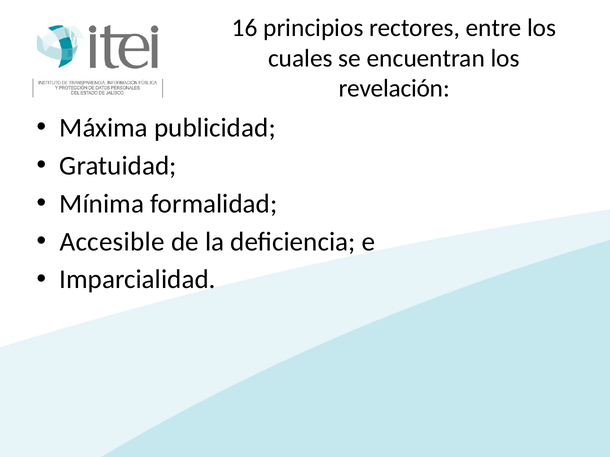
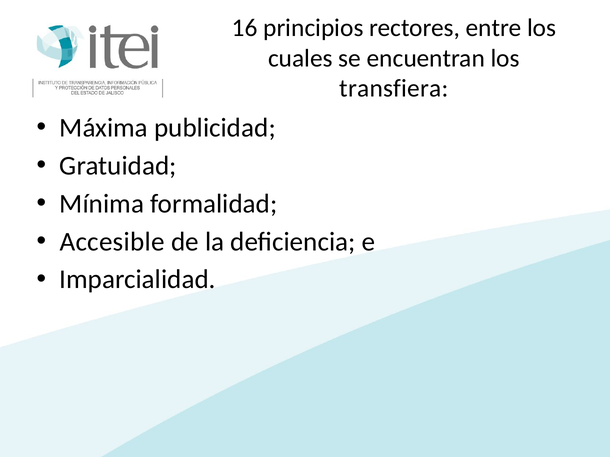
revelación: revelación -> transfiera
